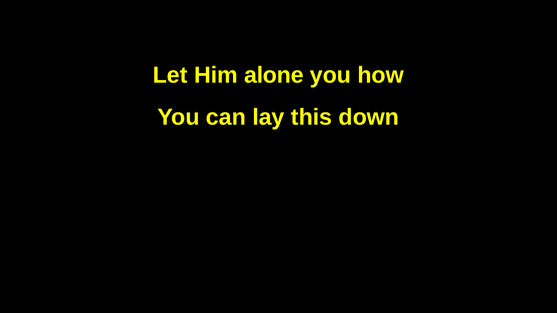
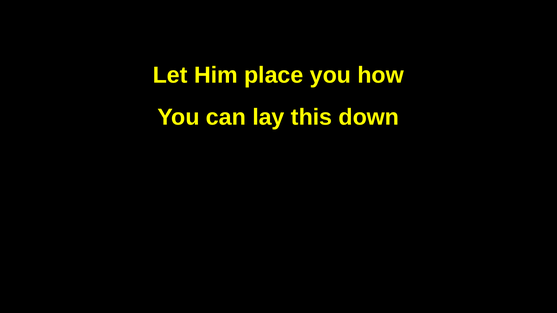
alone: alone -> place
